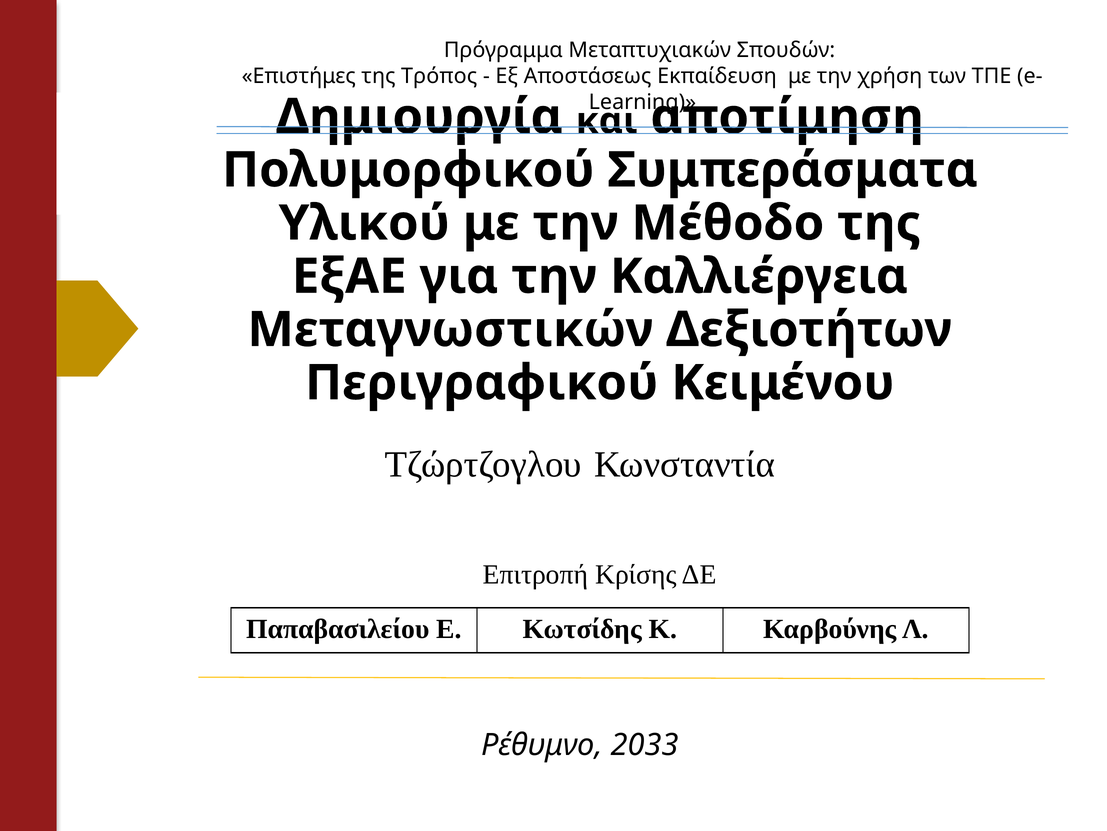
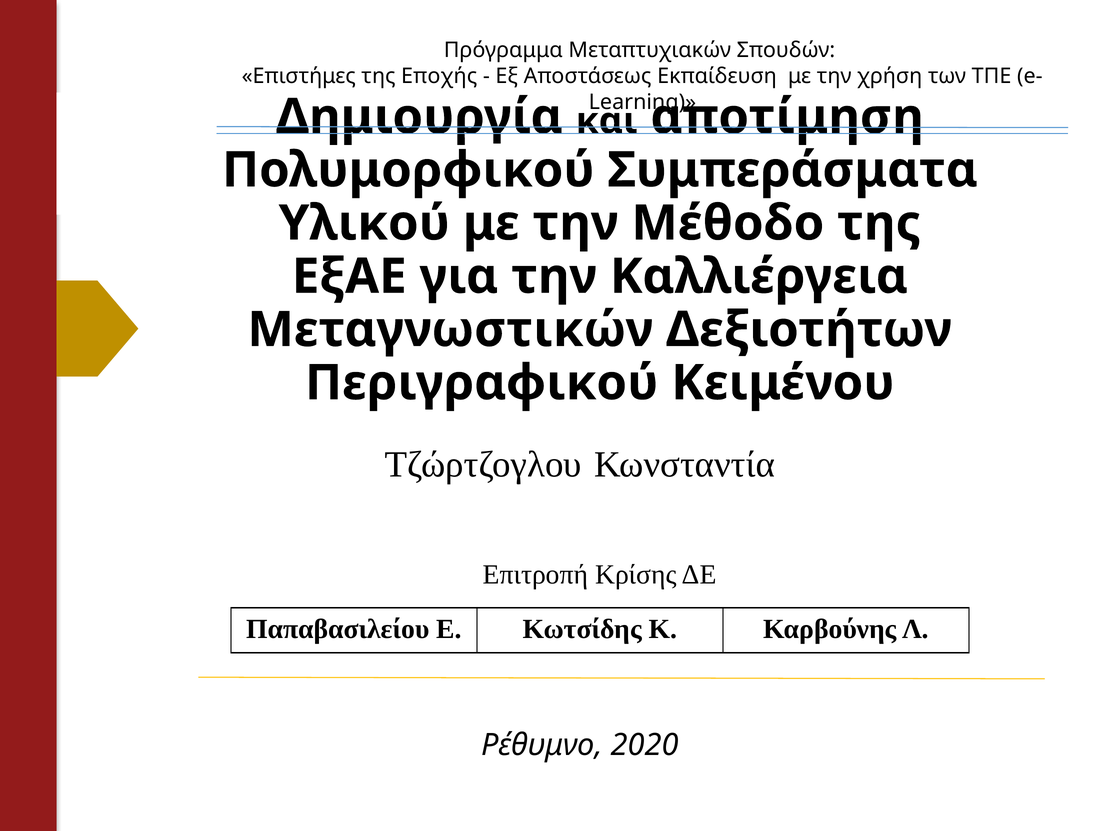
Τρόπος: Τρόπος -> Εποχής
2033: 2033 -> 2020
